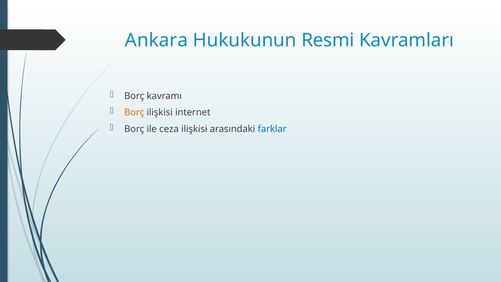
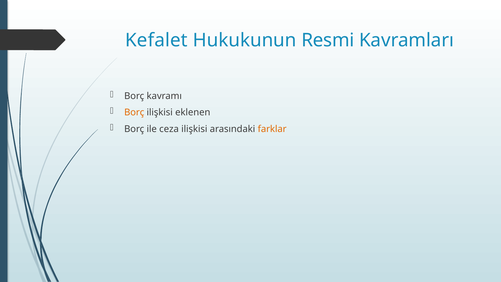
Ankara: Ankara -> Kefalet
internet: internet -> eklenen
farklar colour: blue -> orange
